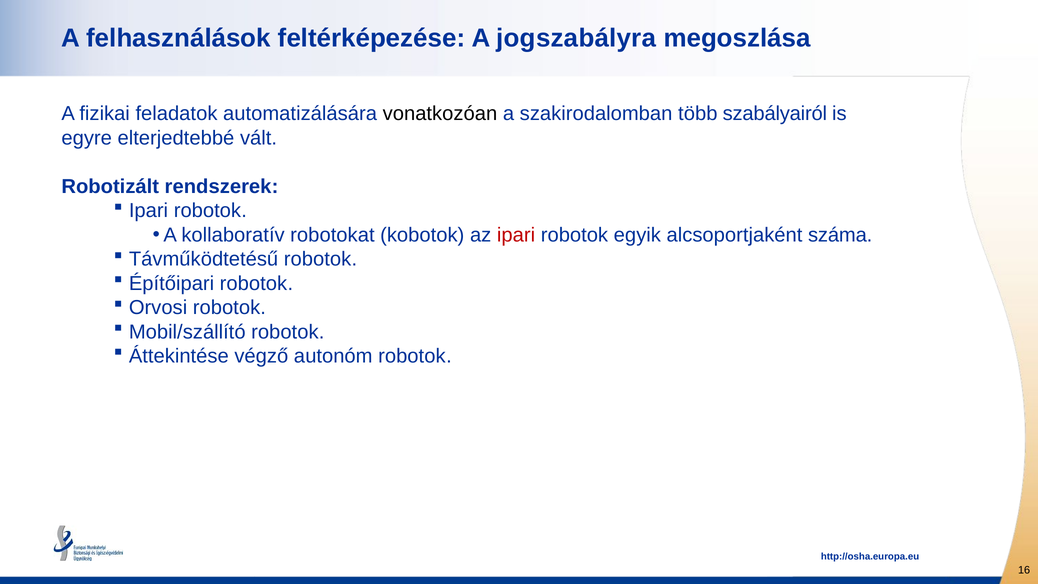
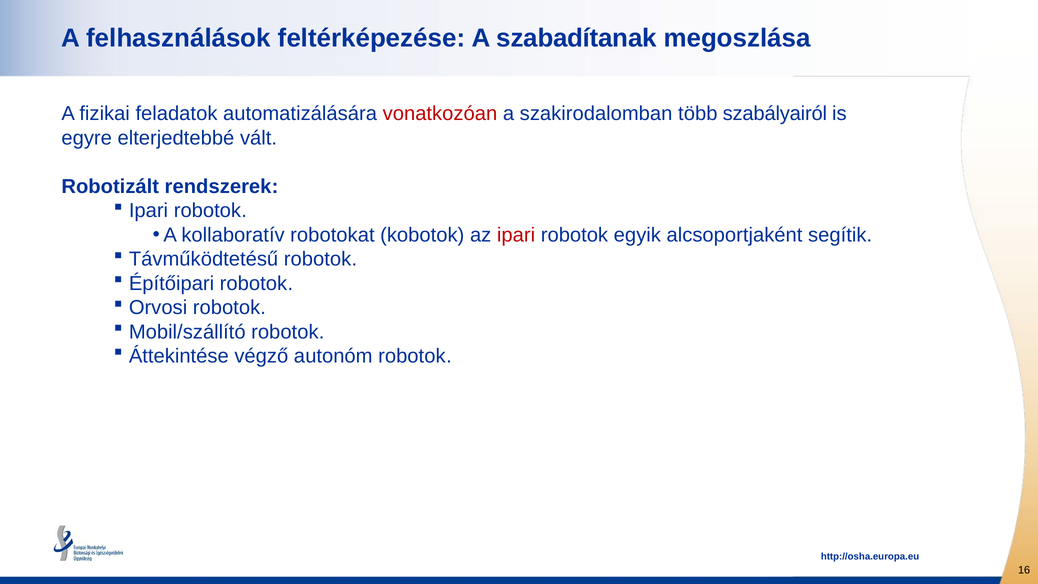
jogszabályra: jogszabályra -> szabadítanak
vonatkozóan colour: black -> red
száma: száma -> segítik
